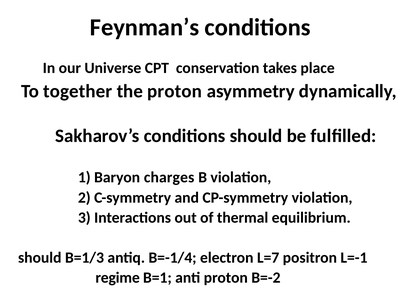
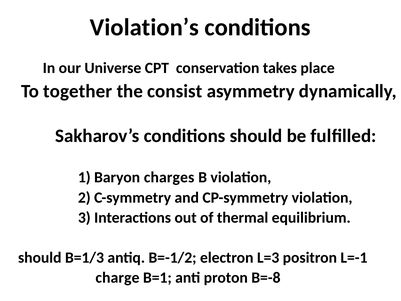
Feynman’s: Feynman’s -> Violation’s
the proton: proton -> consist
B=-1/4: B=-1/4 -> B=-1/2
L=7: L=7 -> L=3
regime: regime -> charge
B=-2: B=-2 -> B=-8
